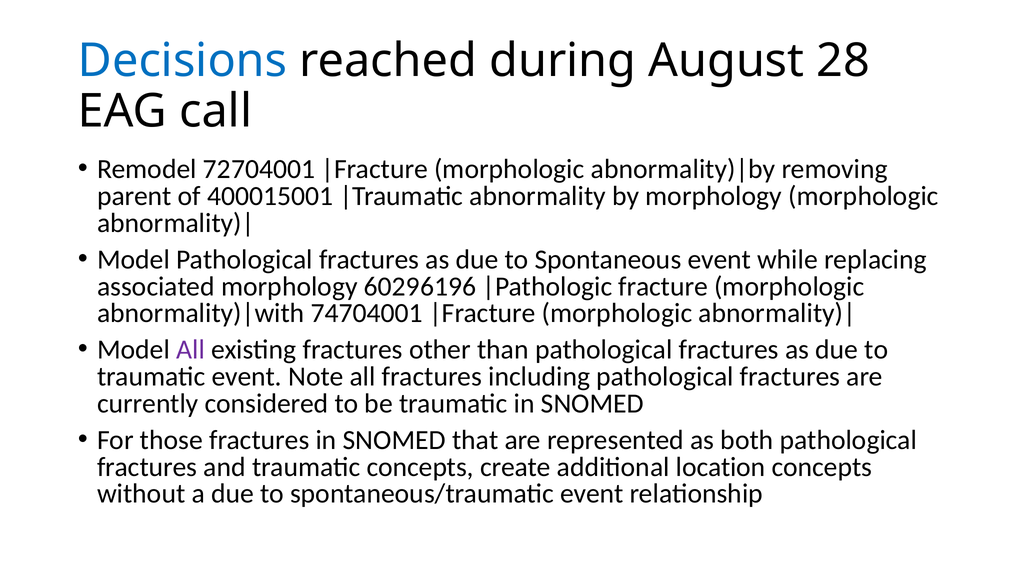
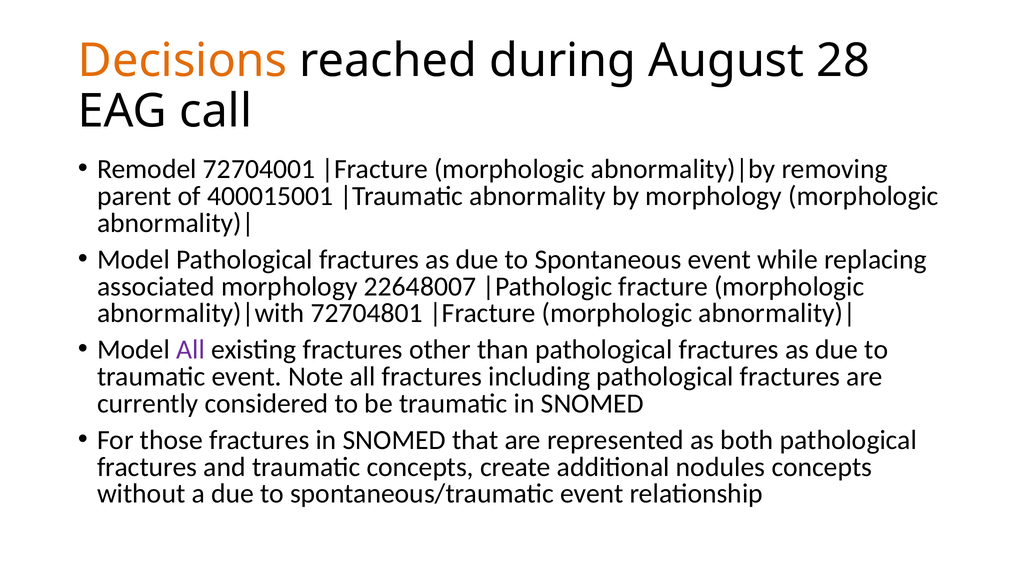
Decisions colour: blue -> orange
60296196: 60296196 -> 22648007
74704001: 74704001 -> 72704801
location: location -> nodules
